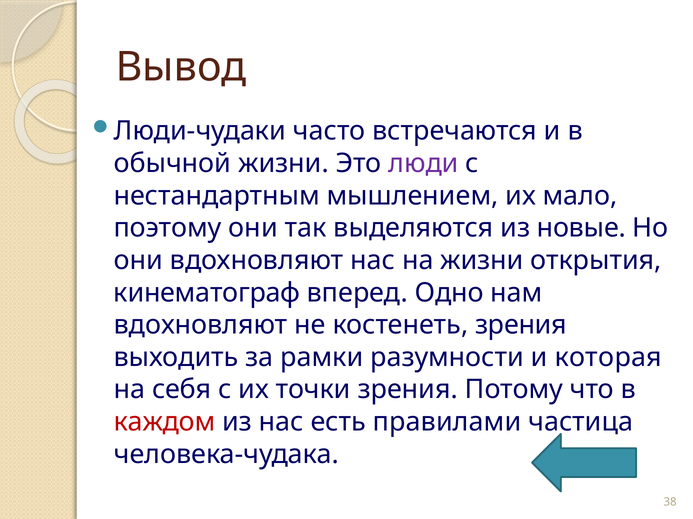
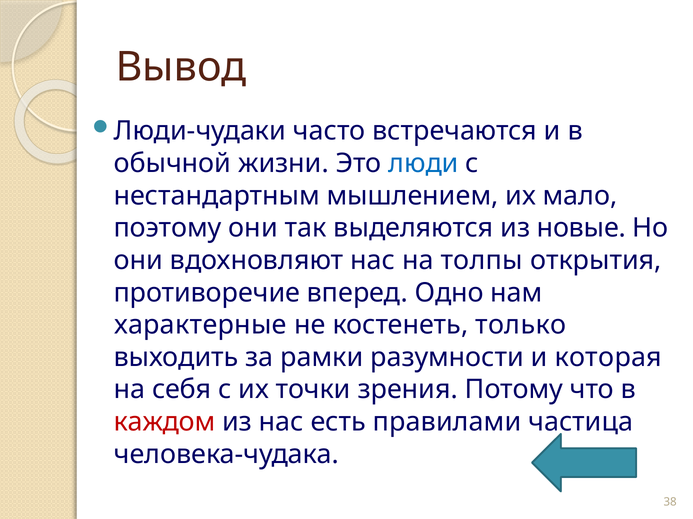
люди colour: purple -> blue
на жизни: жизни -> толпы
кинематограф: кинематограф -> противоречие
вдохновляют at (201, 325): вдохновляют -> характерные
костенеть зрения: зрения -> только
